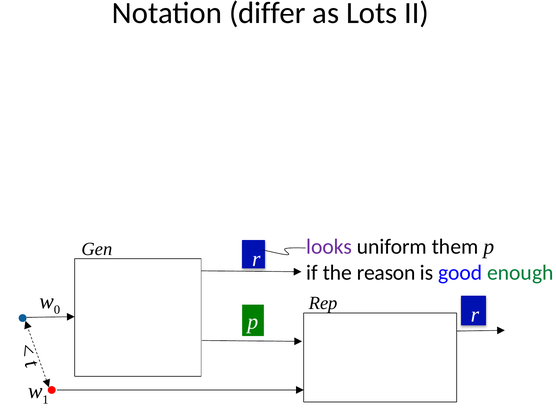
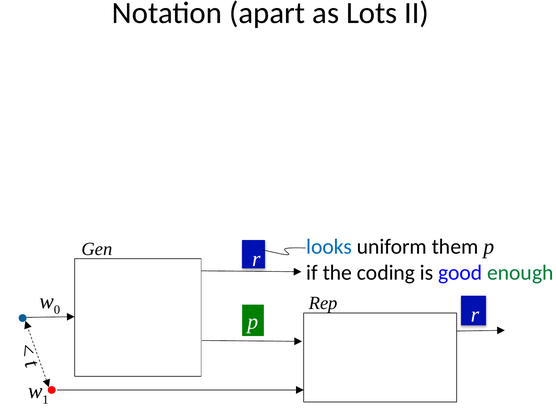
differ: differ -> apart
looks colour: purple -> blue
reason: reason -> coding
